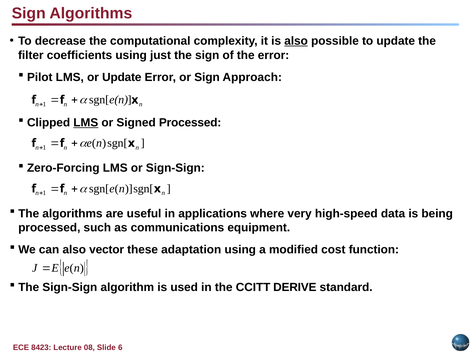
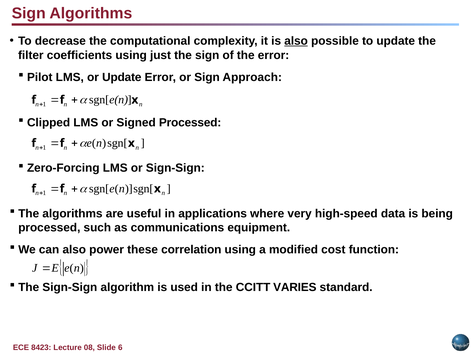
LMS at (86, 123) underline: present -> none
vector: vector -> power
adaptation: adaptation -> correlation
DERIVE: DERIVE -> VARIES
